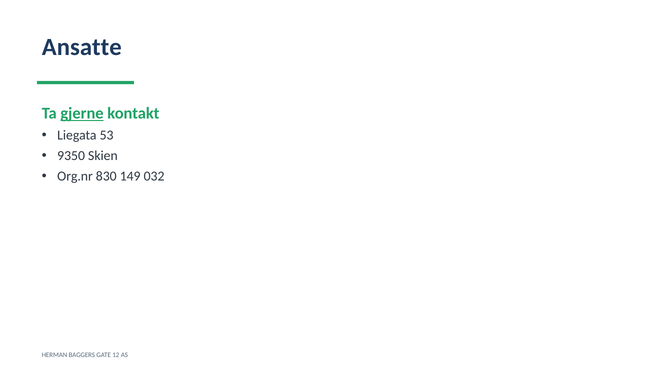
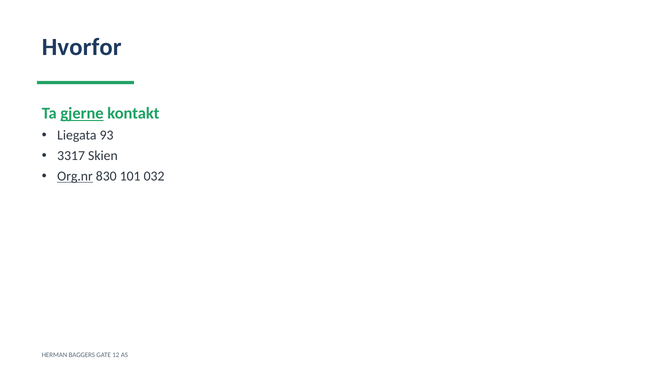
Ansatte: Ansatte -> Hvorfor
53: 53 -> 93
9350: 9350 -> 3317
Org.nr underline: none -> present
149: 149 -> 101
